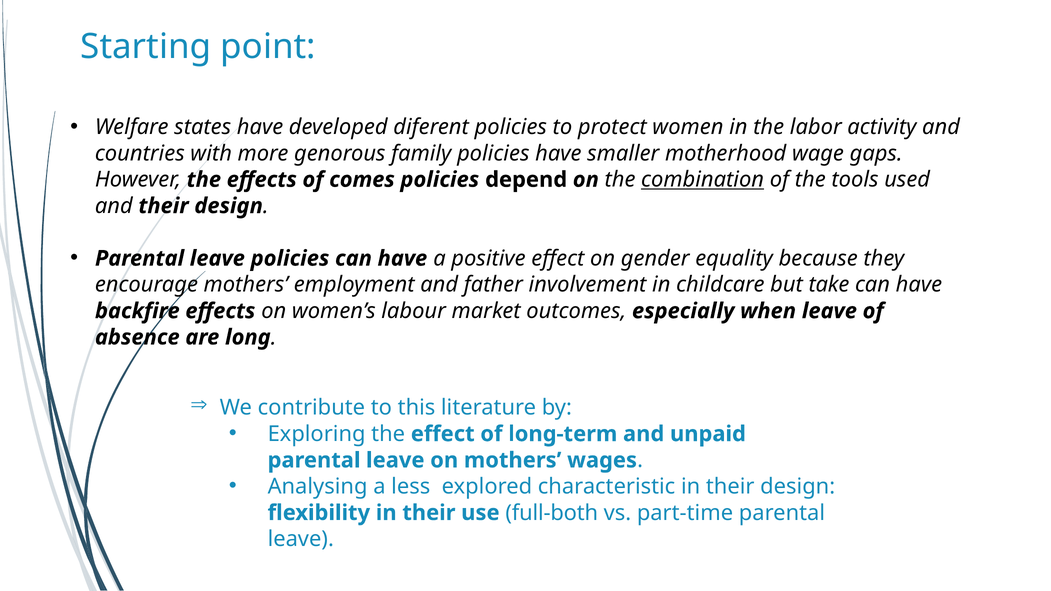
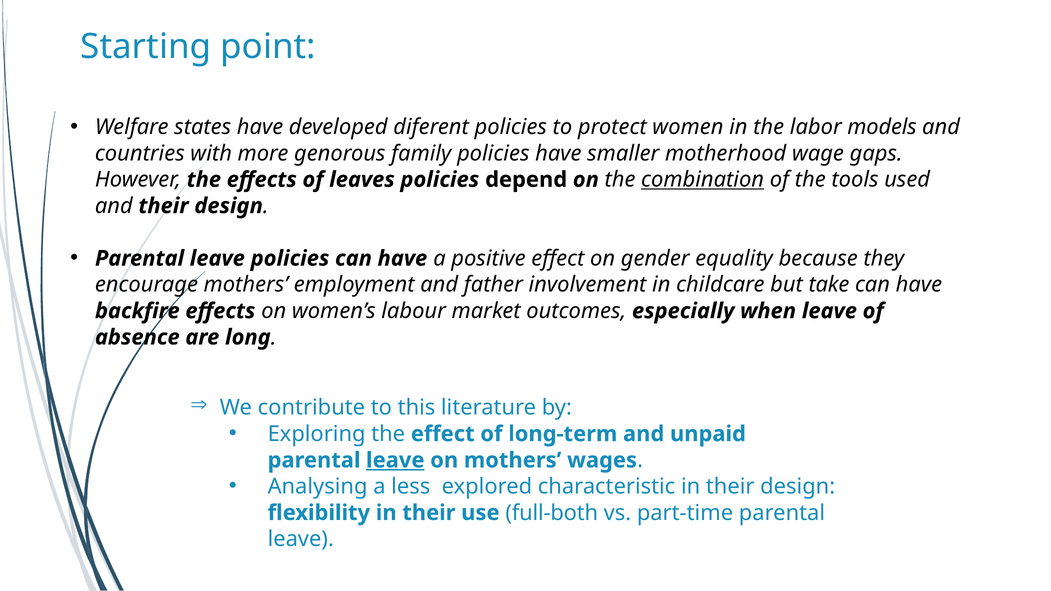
activity: activity -> models
comes: comes -> leaves
leave at (395, 460) underline: none -> present
